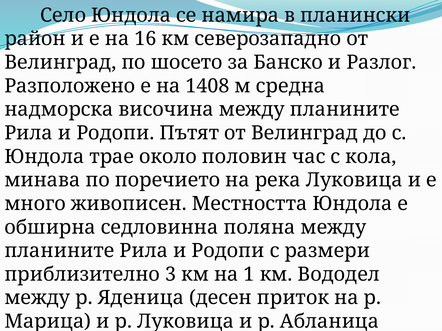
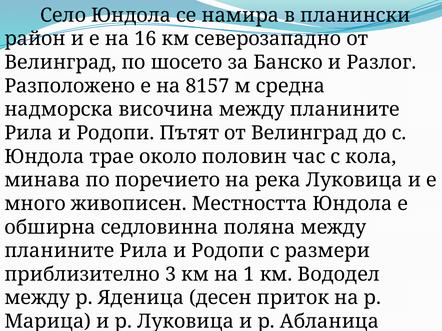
1408: 1408 -> 8157
